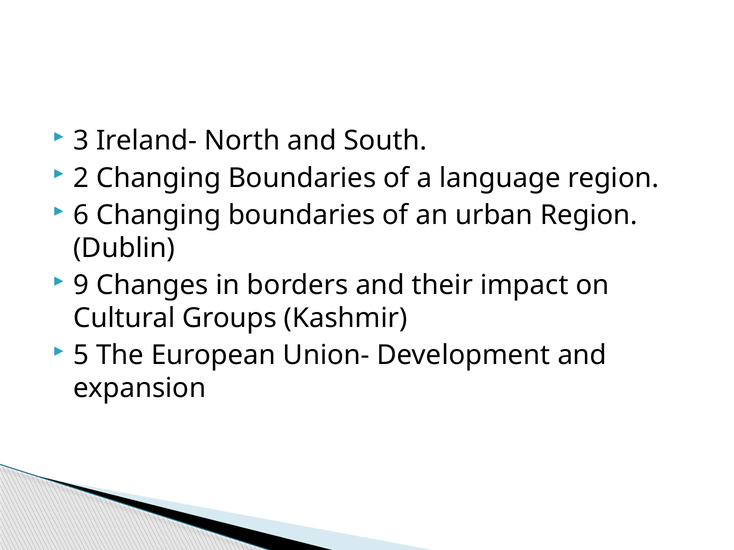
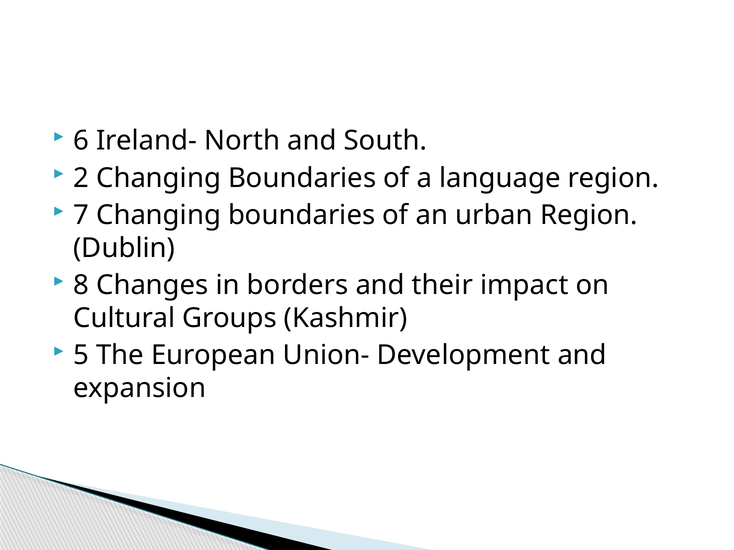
3: 3 -> 6
6: 6 -> 7
9: 9 -> 8
